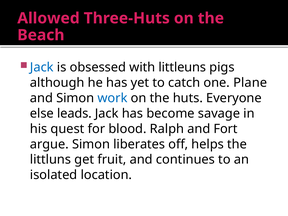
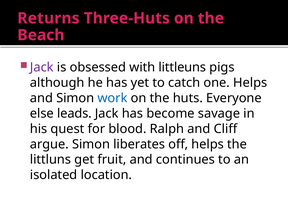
Allowed: Allowed -> Returns
Jack at (42, 67) colour: blue -> purple
one Plane: Plane -> Helps
Fort: Fort -> Cliff
